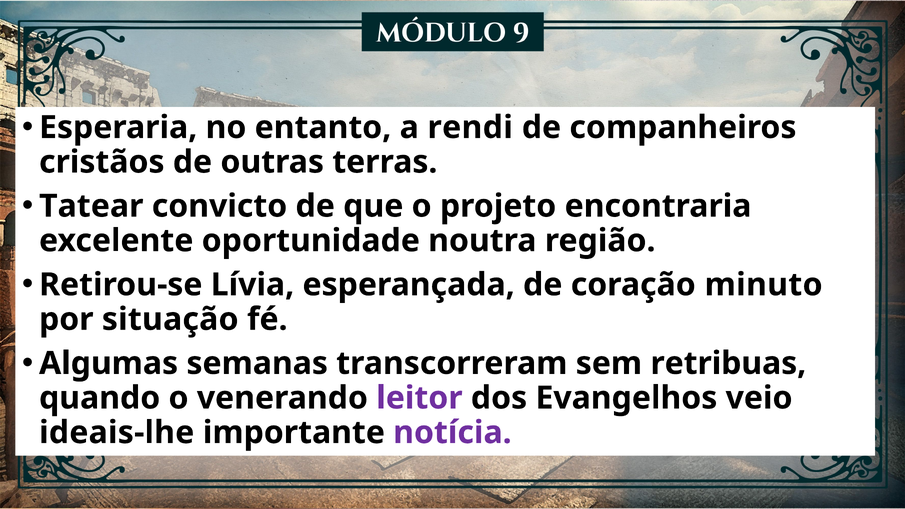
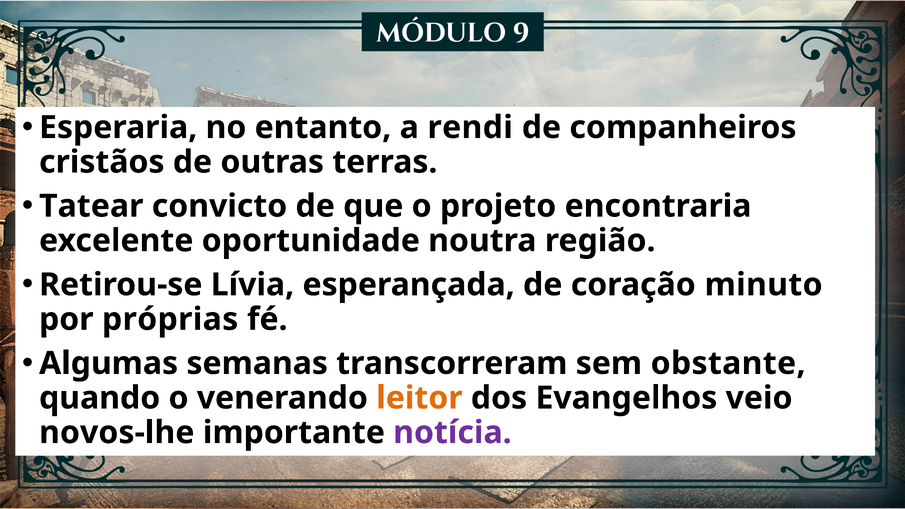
situação: situação -> próprias
retribuas: retribuas -> obstante
leitor colour: purple -> orange
ideais-lhe: ideais-lhe -> novos-lhe
